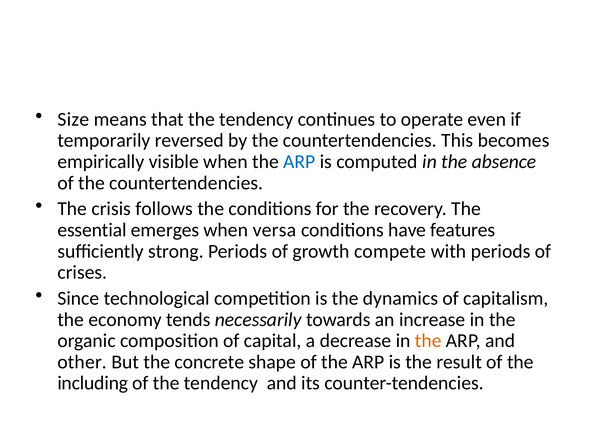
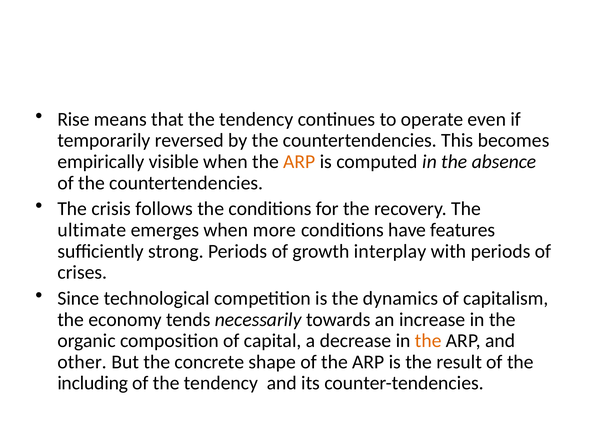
Size: Size -> Rise
ARP at (299, 162) colour: blue -> orange
essential: essential -> ultimate
versa: versa -> more
compete: compete -> interplay
